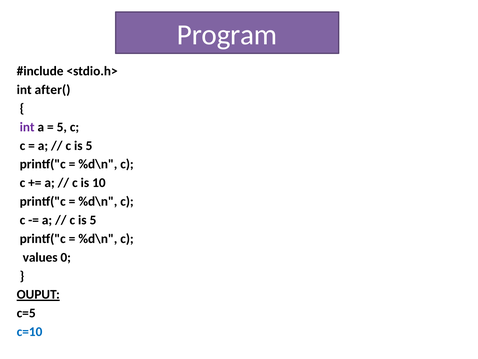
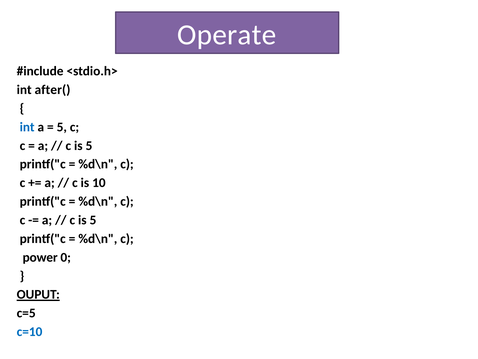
Program: Program -> Operate
int at (27, 127) colour: purple -> blue
values: values -> power
